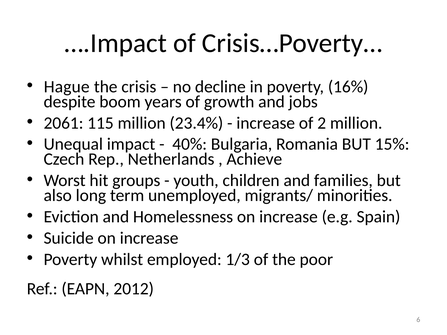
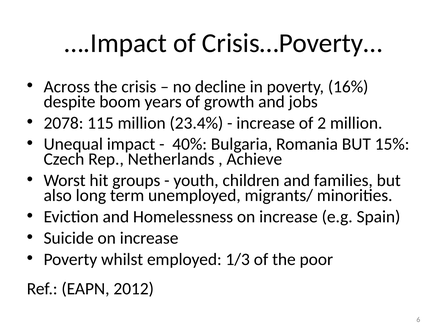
Hague: Hague -> Across
2061: 2061 -> 2078
